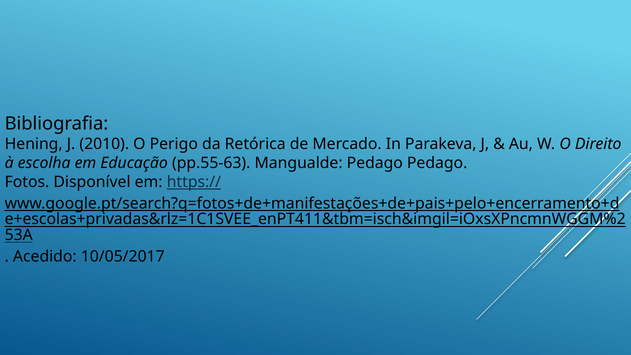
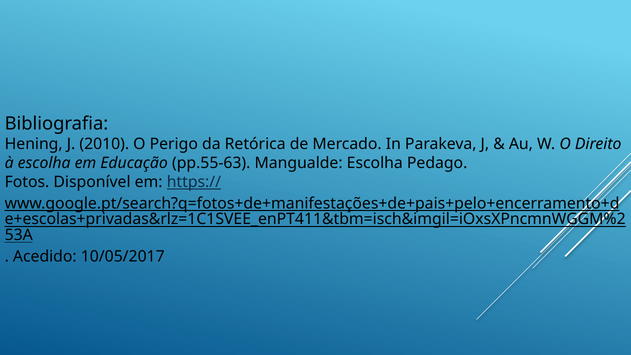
Mangualde Pedago: Pedago -> Escolha
